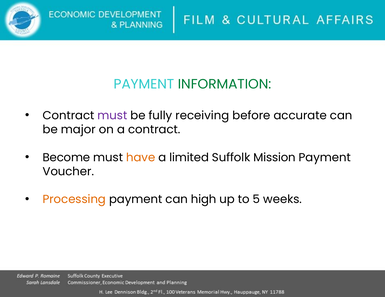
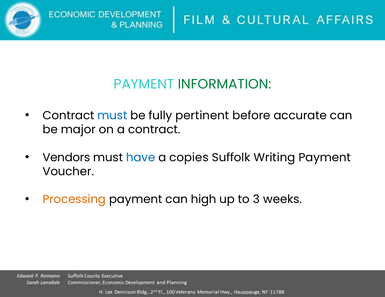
must at (112, 116) colour: purple -> blue
receiving: receiving -> pertinent
Become: Become -> Vendors
have colour: orange -> blue
limited: limited -> copies
Mission: Mission -> Writing
5: 5 -> 3
